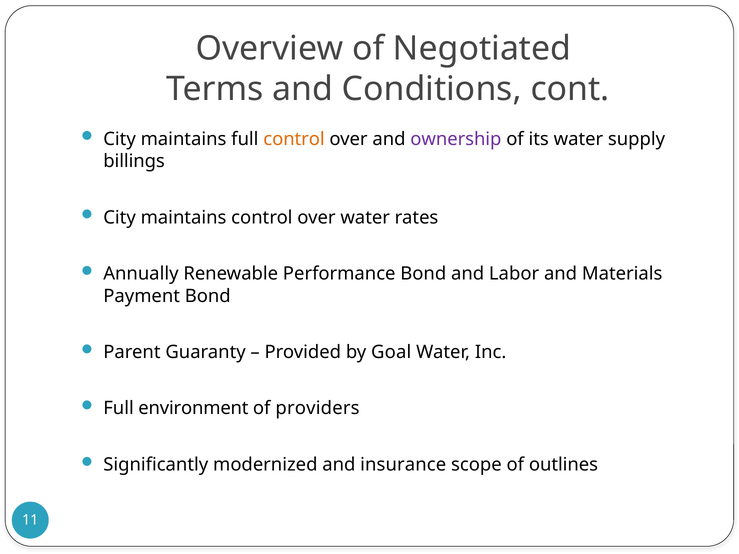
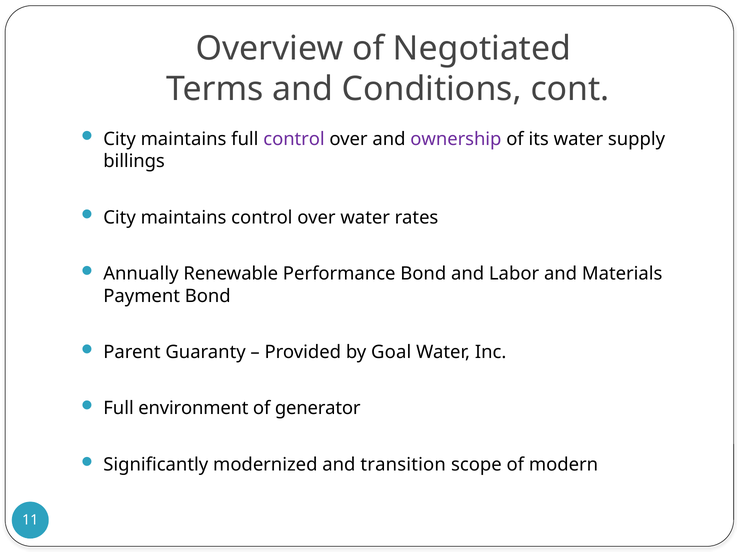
control at (294, 139) colour: orange -> purple
providers: providers -> generator
insurance: insurance -> transition
outlines: outlines -> modern
